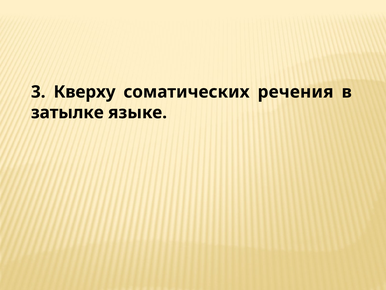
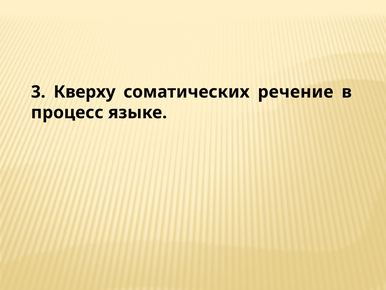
речения: речения -> речение
затылке: затылке -> процесс
